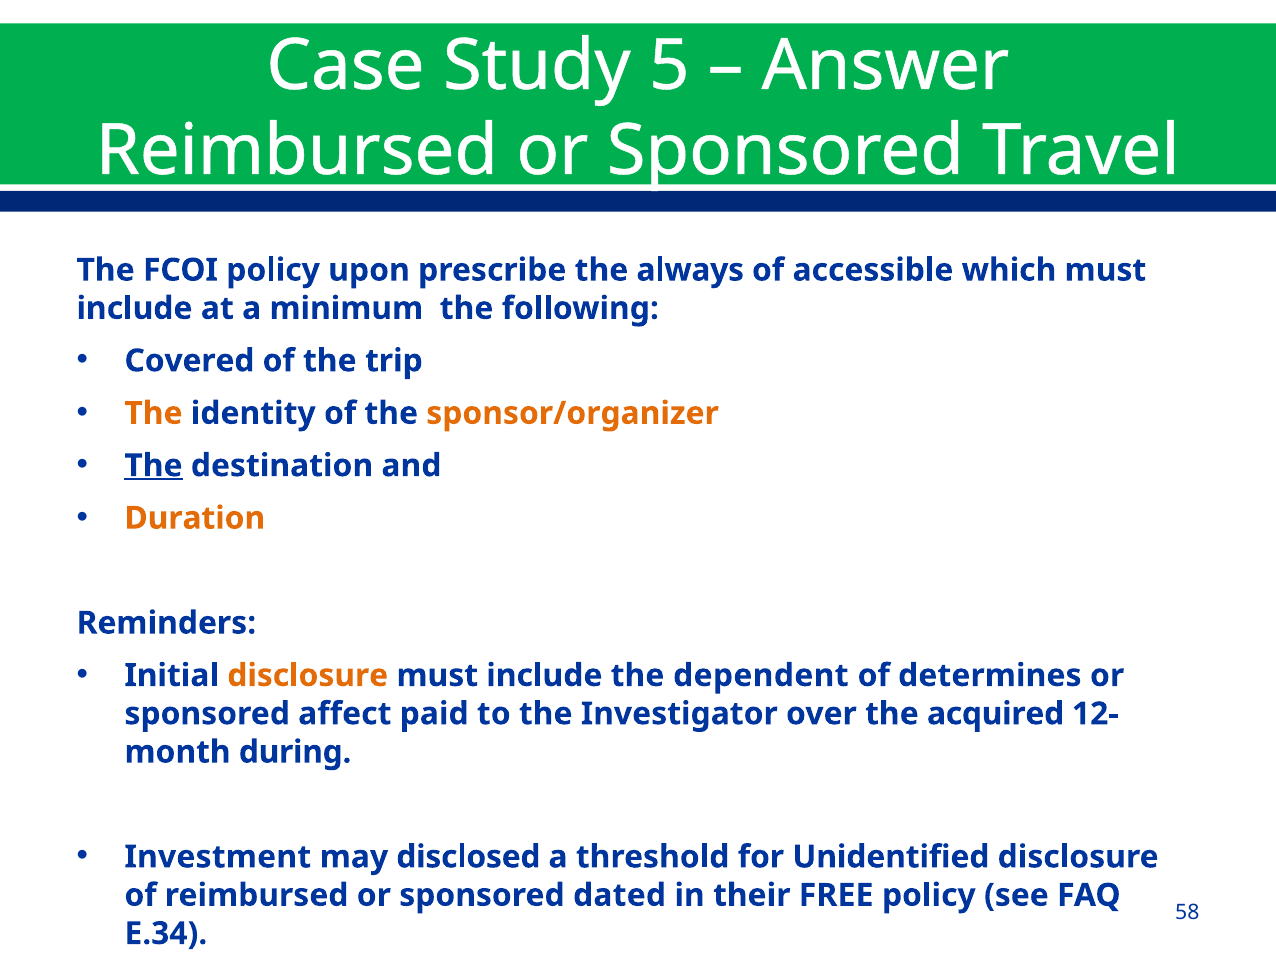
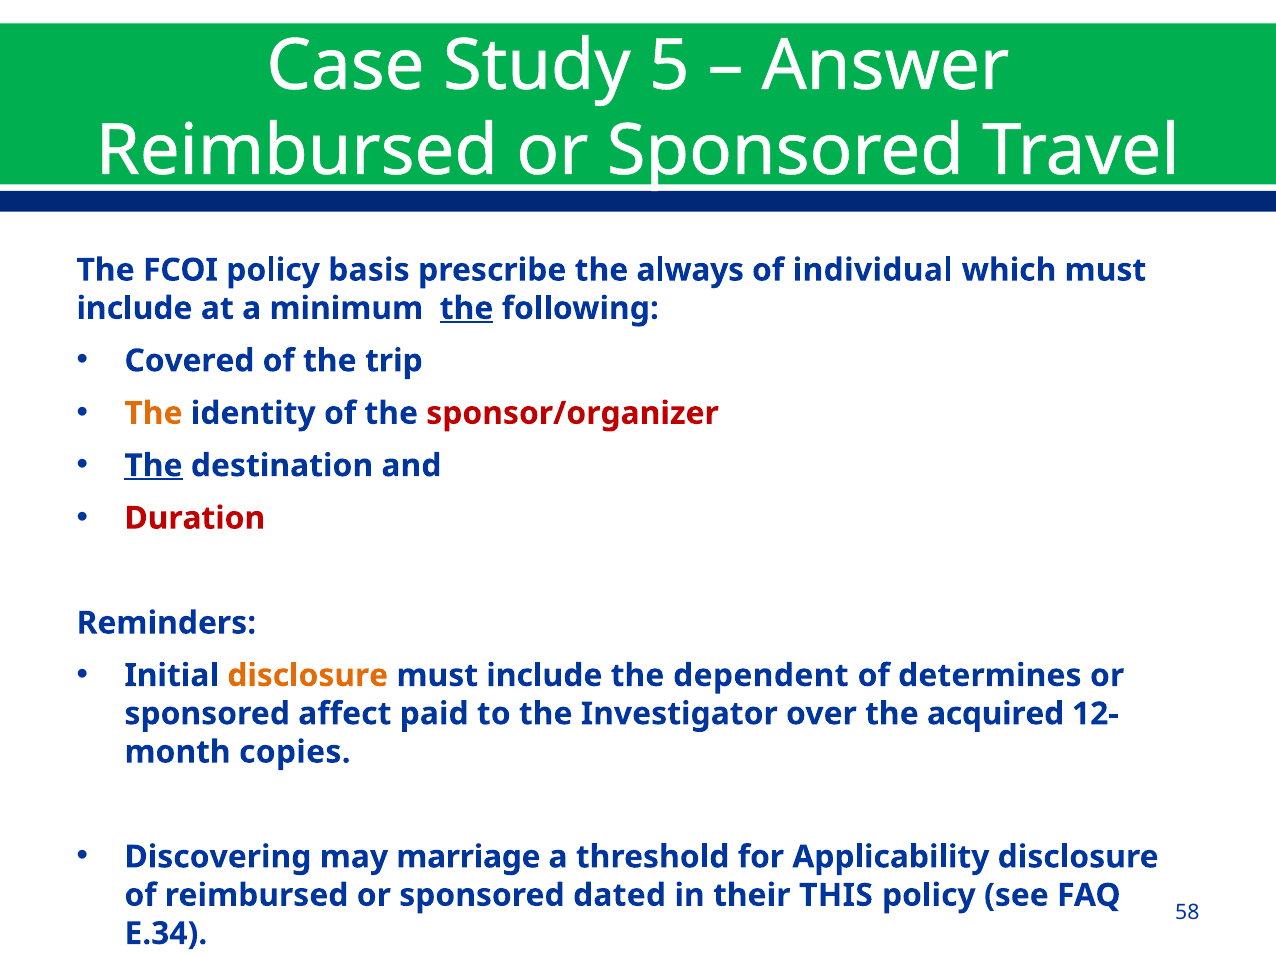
upon: upon -> basis
accessible: accessible -> individual
the at (467, 308) underline: none -> present
sponsor/organizer colour: orange -> red
Duration colour: orange -> red
during: during -> copies
Investment: Investment -> Discovering
disclosed: disclosed -> marriage
Unidentified: Unidentified -> Applicability
FREE: FREE -> THIS
